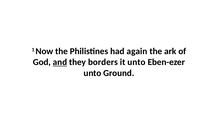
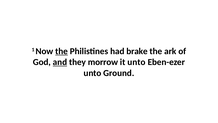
the at (62, 51) underline: none -> present
again: again -> brake
borders: borders -> morrow
